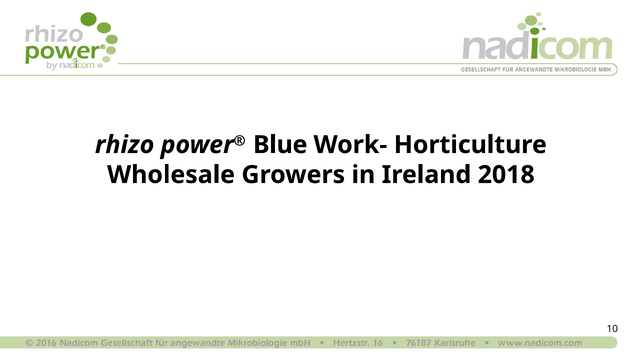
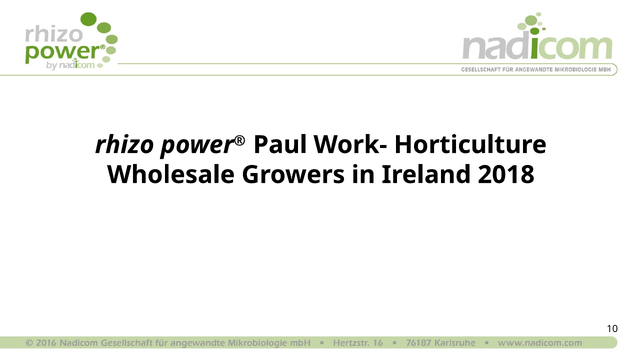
Blue: Blue -> Paul
